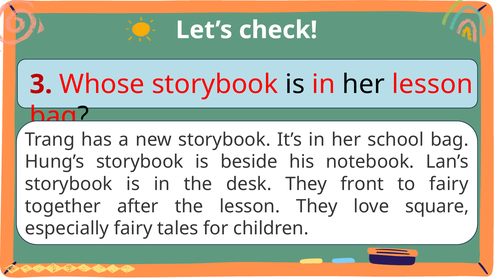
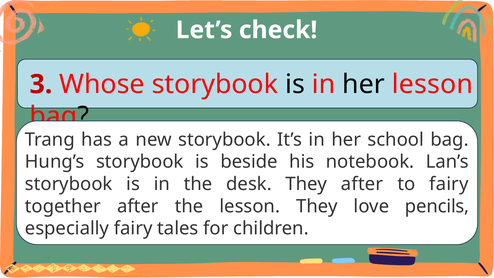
They front: front -> after
square: square -> pencils
